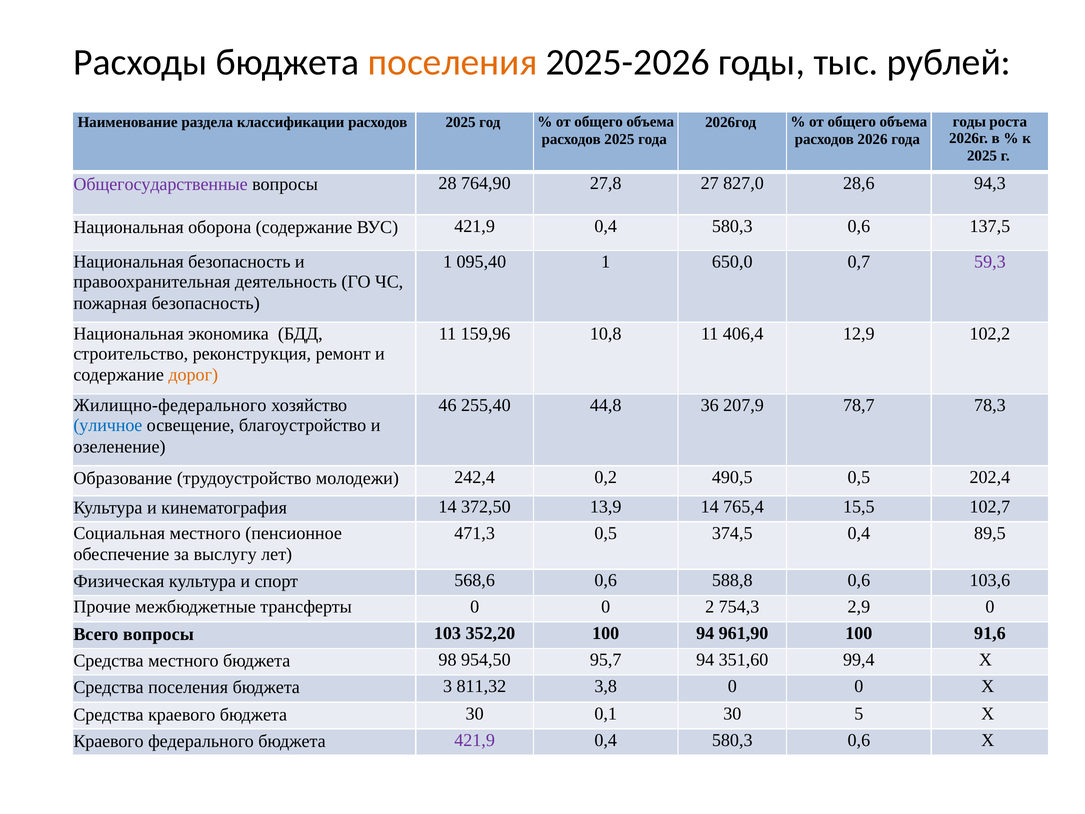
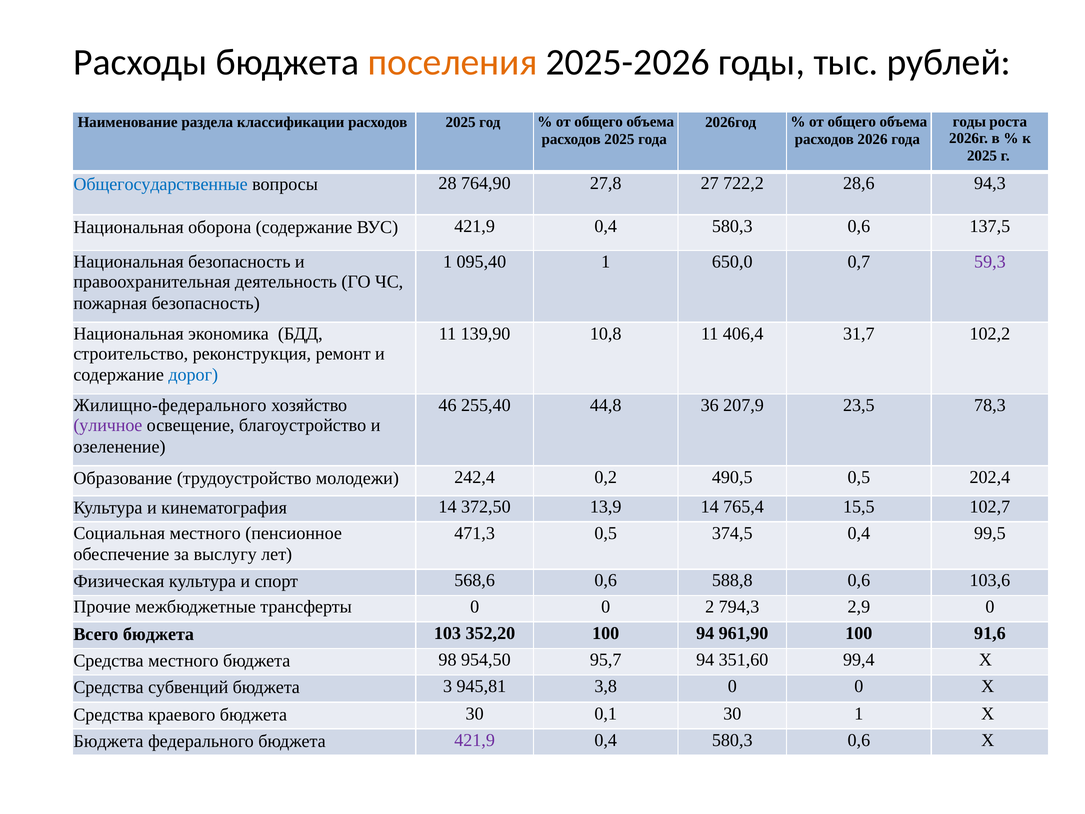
Общегосударственные colour: purple -> blue
827,0: 827,0 -> 722,2
159,96: 159,96 -> 139,90
12,9: 12,9 -> 31,7
дорог colour: orange -> blue
78,7: 78,7 -> 23,5
уличное colour: blue -> purple
89,5: 89,5 -> 99,5
754,3: 754,3 -> 794,3
Всего вопросы: вопросы -> бюджета
Средства поселения: поселения -> субвенций
811,32: 811,32 -> 945,81
30 5: 5 -> 1
Краевого at (109, 741): Краевого -> Бюджета
